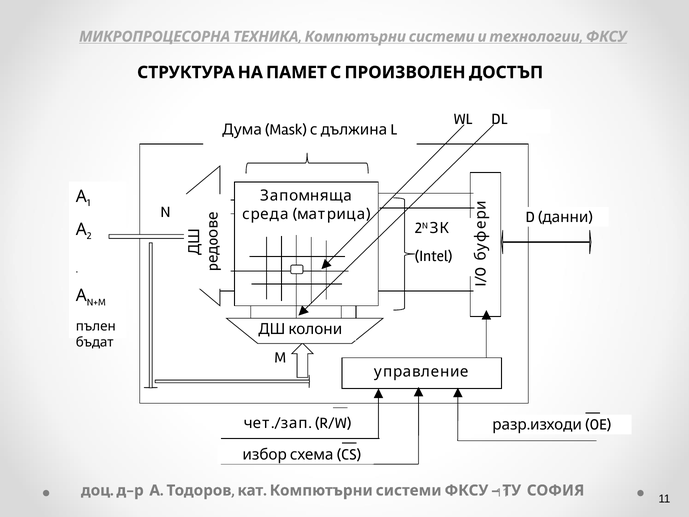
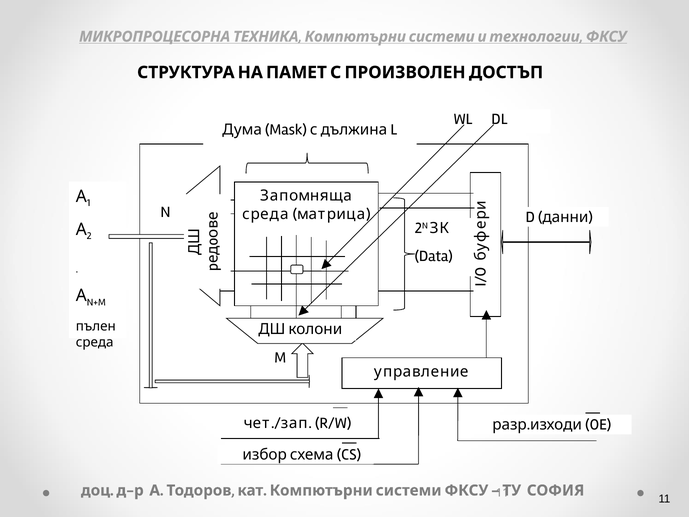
Intel: Intel -> Data
бъдат at (95, 342): бъдат -> среда
